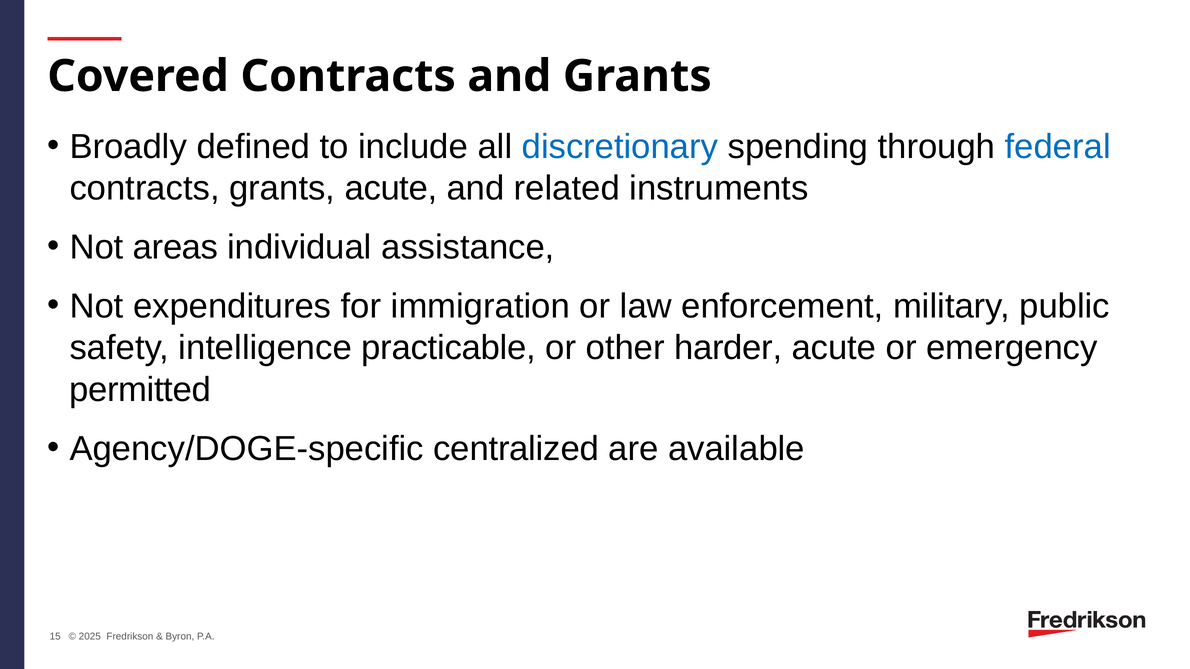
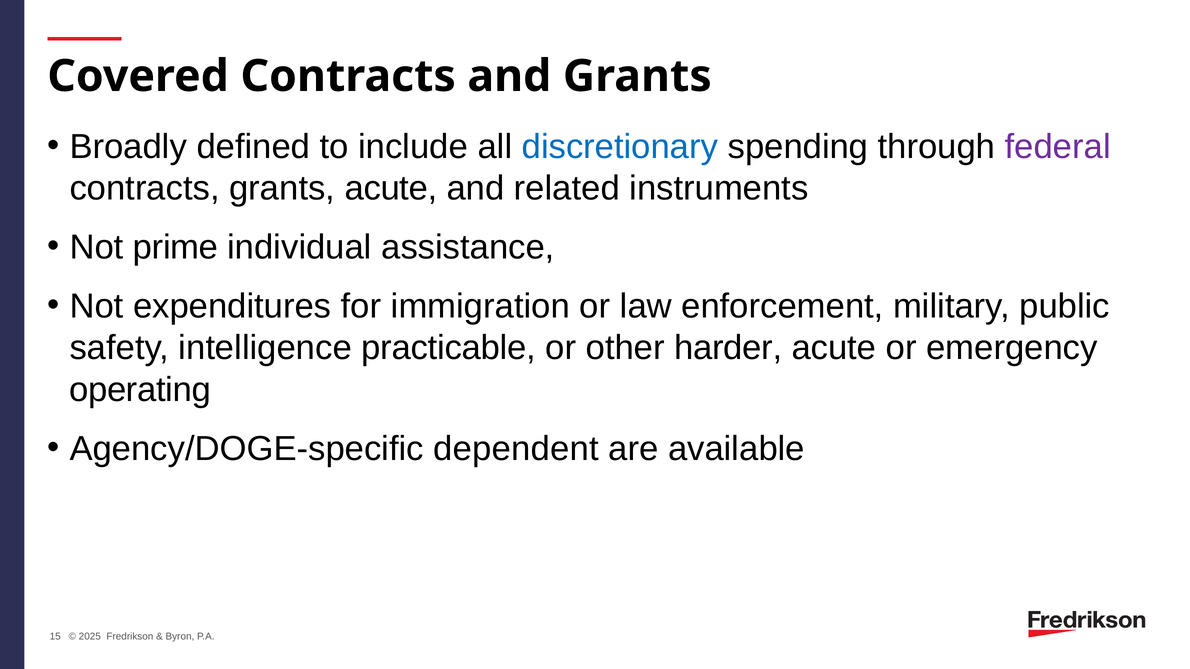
federal colour: blue -> purple
areas: areas -> prime
permitted: permitted -> operating
centralized: centralized -> dependent
